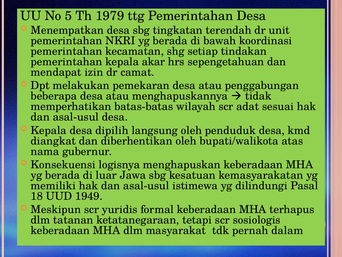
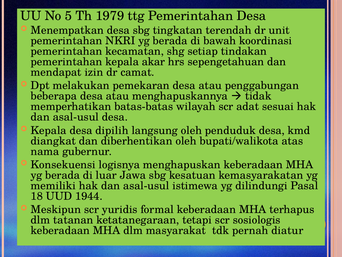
1949: 1949 -> 1944
dalam: dalam -> diatur
